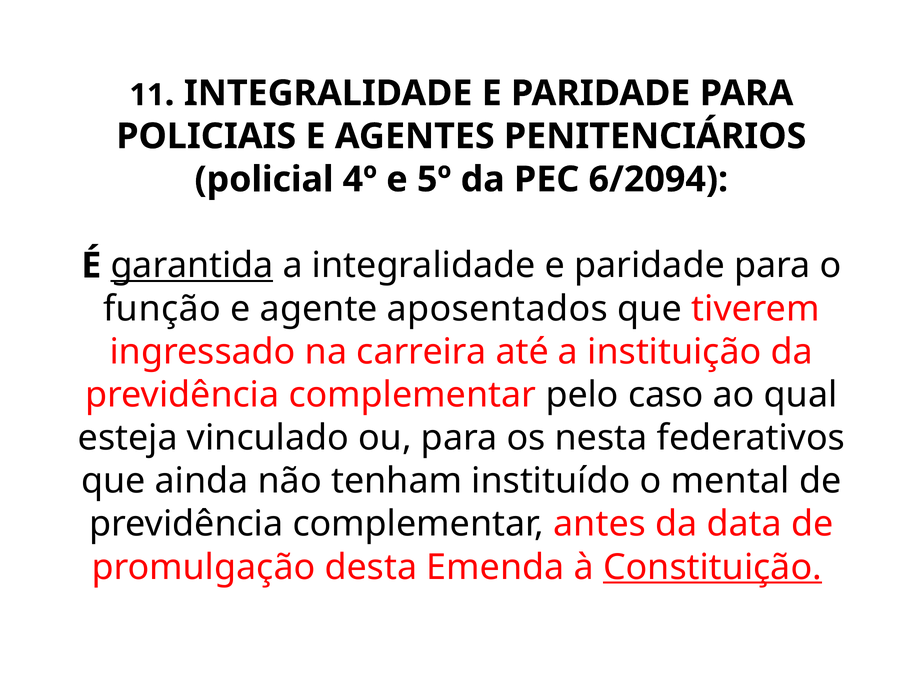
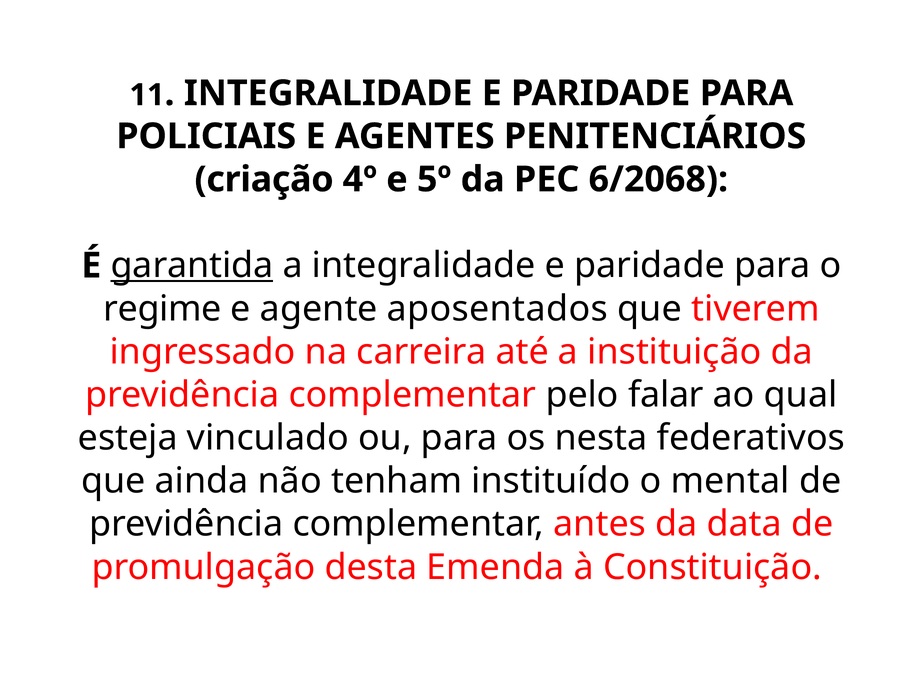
policial: policial -> criação
6/2094: 6/2094 -> 6/2068
função: função -> regime
caso: caso -> falar
Constituição underline: present -> none
